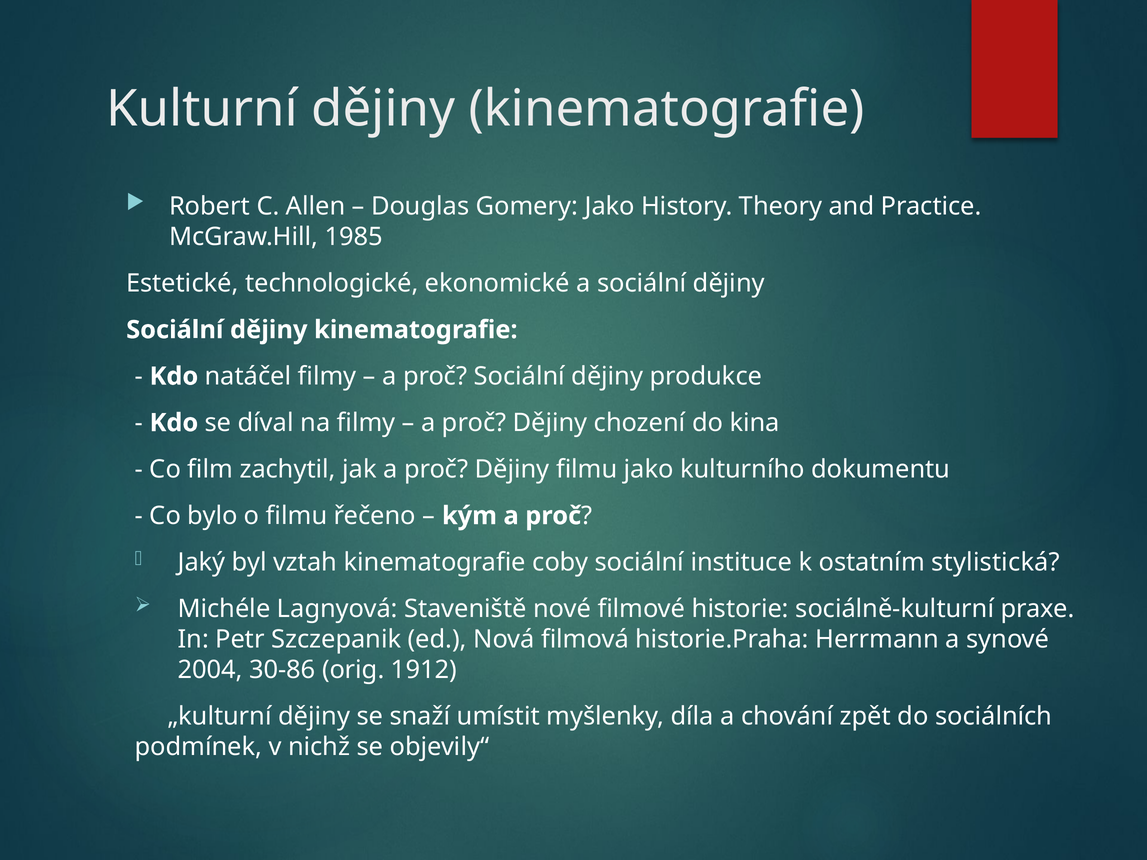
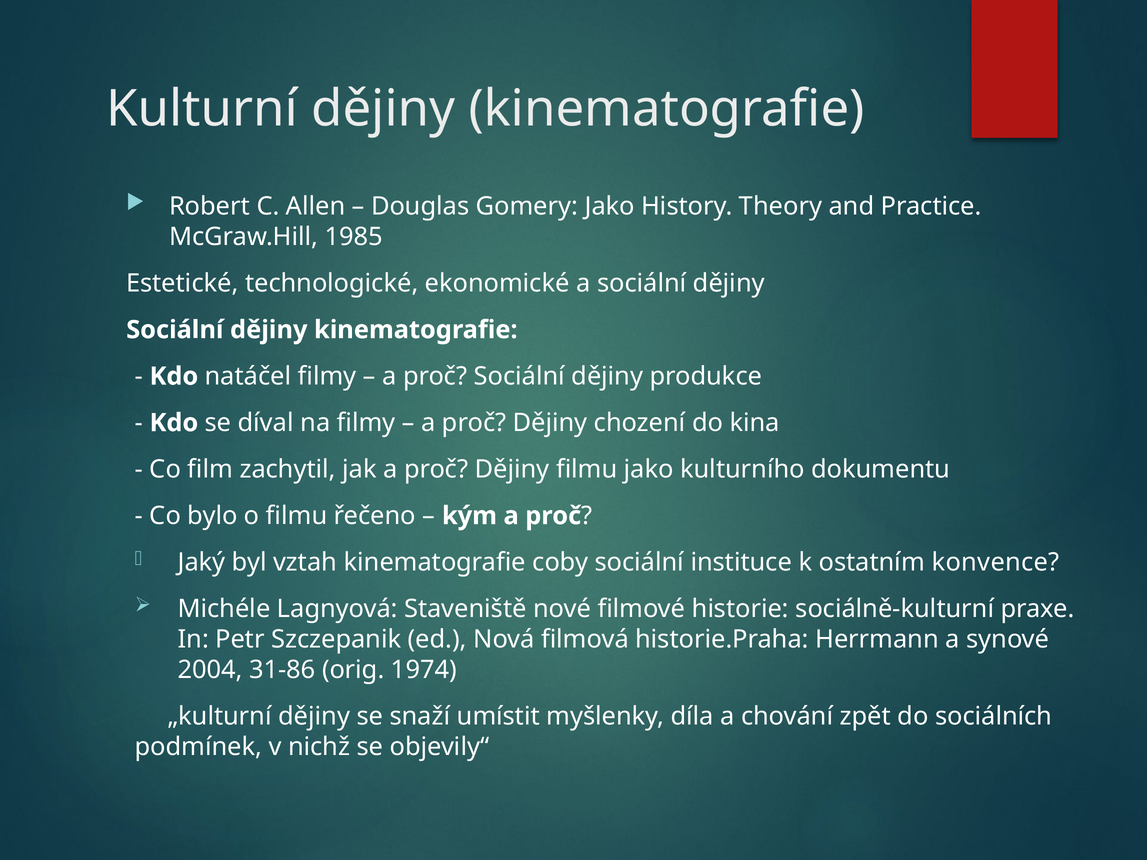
stylistická: stylistická -> konvence
30-86: 30-86 -> 31-86
1912: 1912 -> 1974
